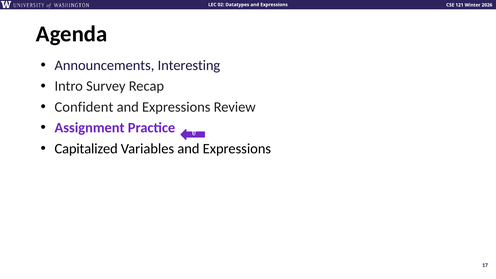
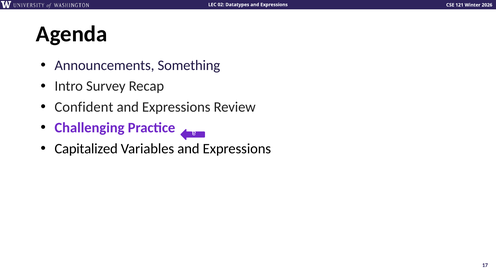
Interesting: Interesting -> Something
Assignment: Assignment -> Challenging
